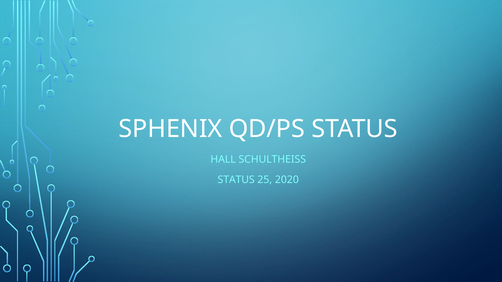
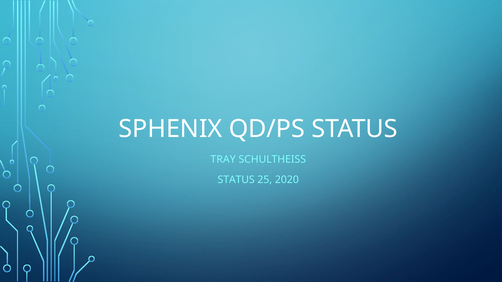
HALL: HALL -> TRAY
